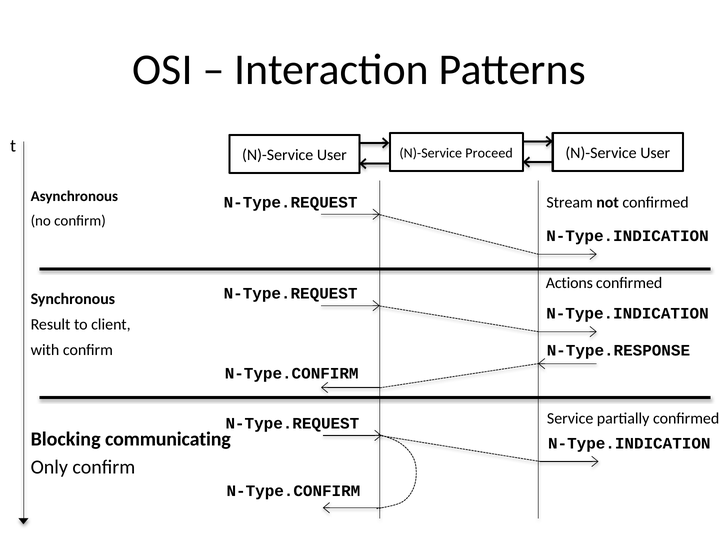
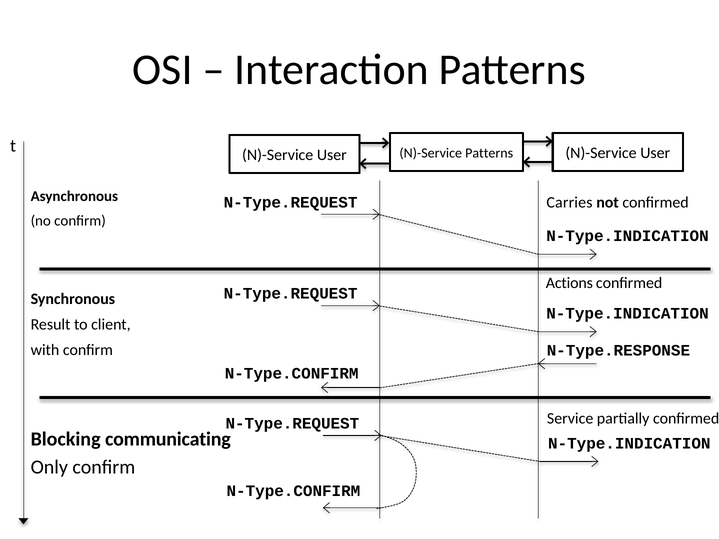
N)-Service Proceed: Proceed -> Patterns
Stream: Stream -> Carries
